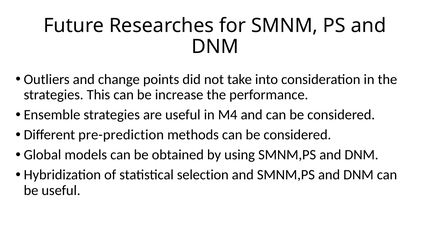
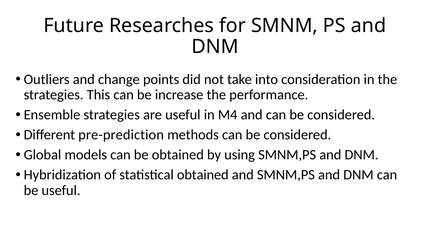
statistical selection: selection -> obtained
